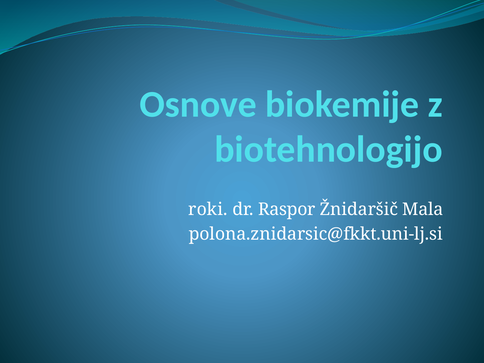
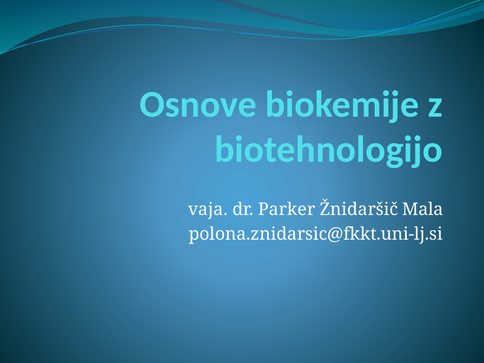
roki: roki -> vaja
Raspor: Raspor -> Parker
